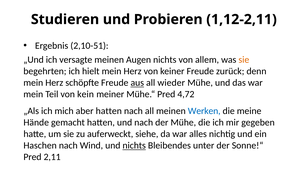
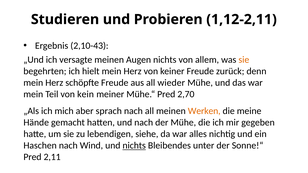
2,10-51: 2,10-51 -> 2,10-43
aus underline: present -> none
4,72: 4,72 -> 2,70
aber hatten: hatten -> sprach
Werken colour: blue -> orange
auferweckt: auferweckt -> lebendigen
